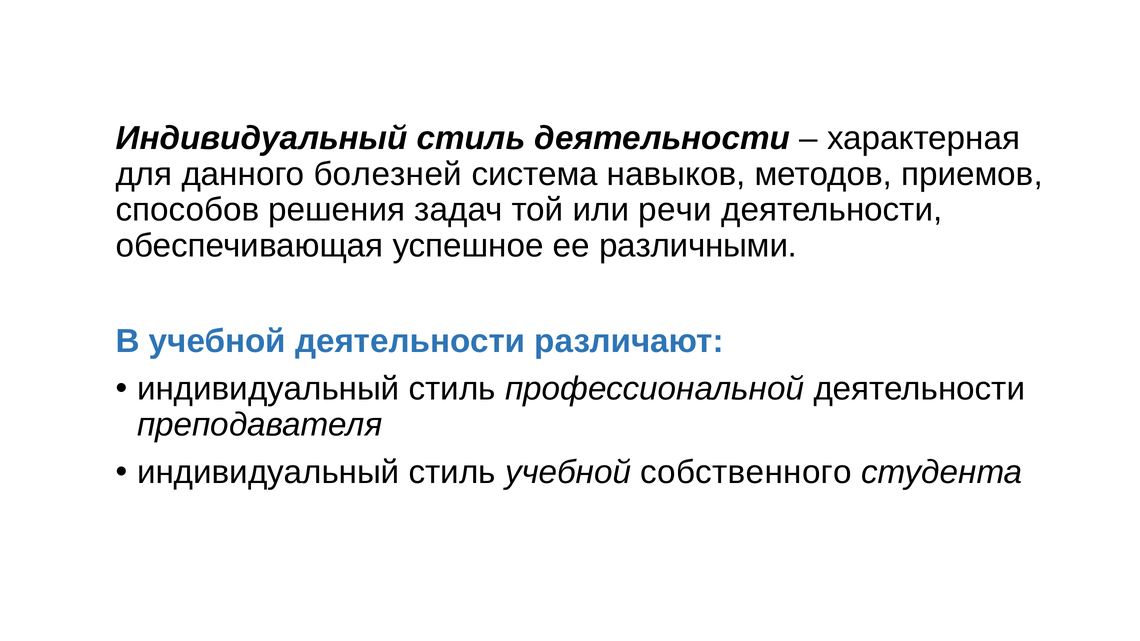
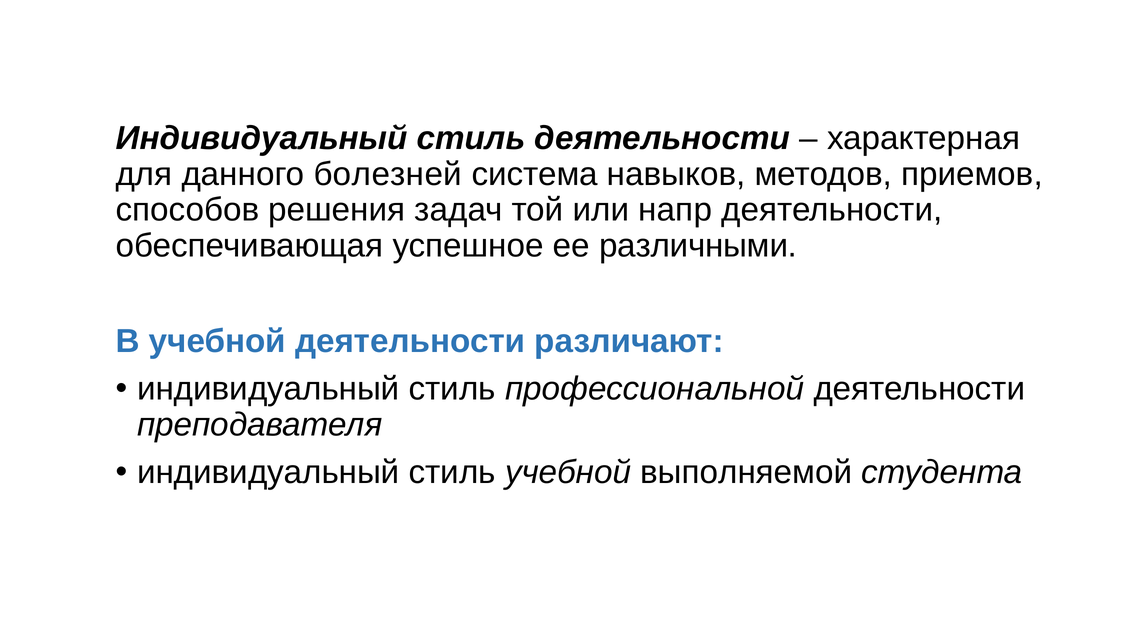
речи: речи -> напр
собственного: собственного -> выполняемой
